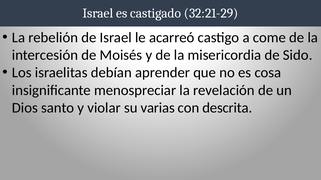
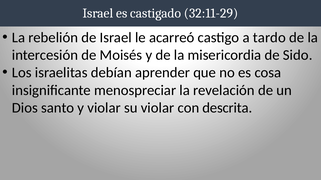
32:21-29: 32:21-29 -> 32:11-29
come: come -> tardo
su varias: varias -> violar
